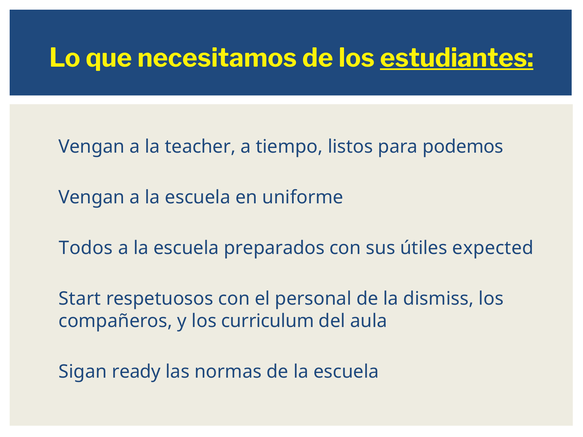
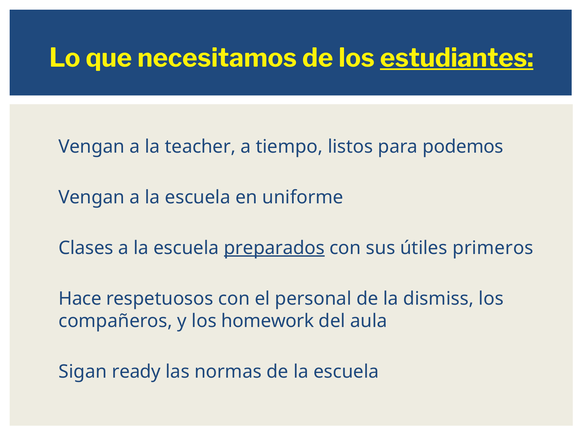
Todos: Todos -> Clases
preparados underline: none -> present
expected: expected -> primeros
Start: Start -> Hace
curriculum: curriculum -> homework
